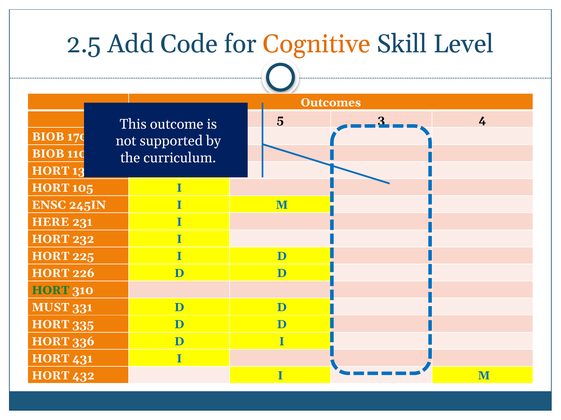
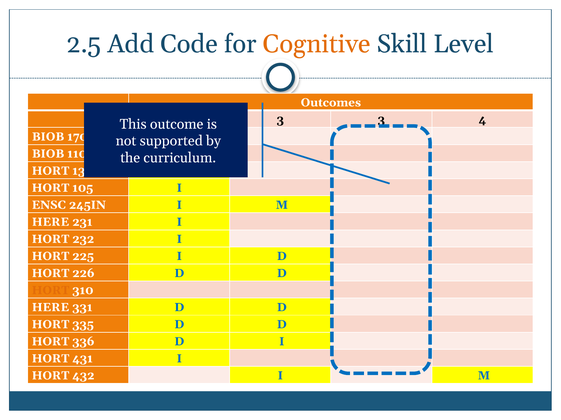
5 at (280, 120): 5 -> 3
HORT at (51, 291) colour: green -> orange
MUST at (51, 308): MUST -> HERE
